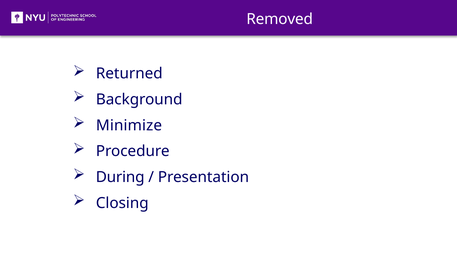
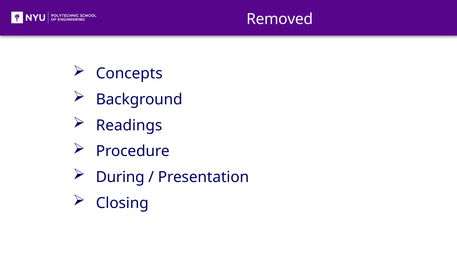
Returned: Returned -> Concepts
Minimize: Minimize -> Readings
